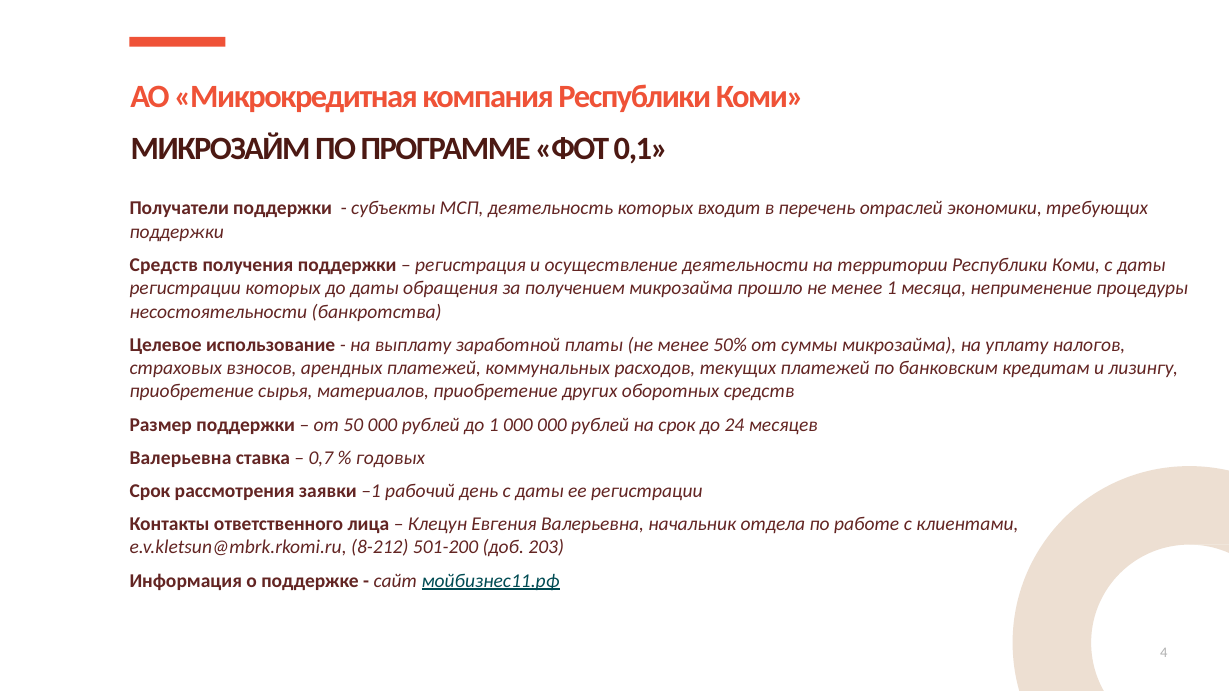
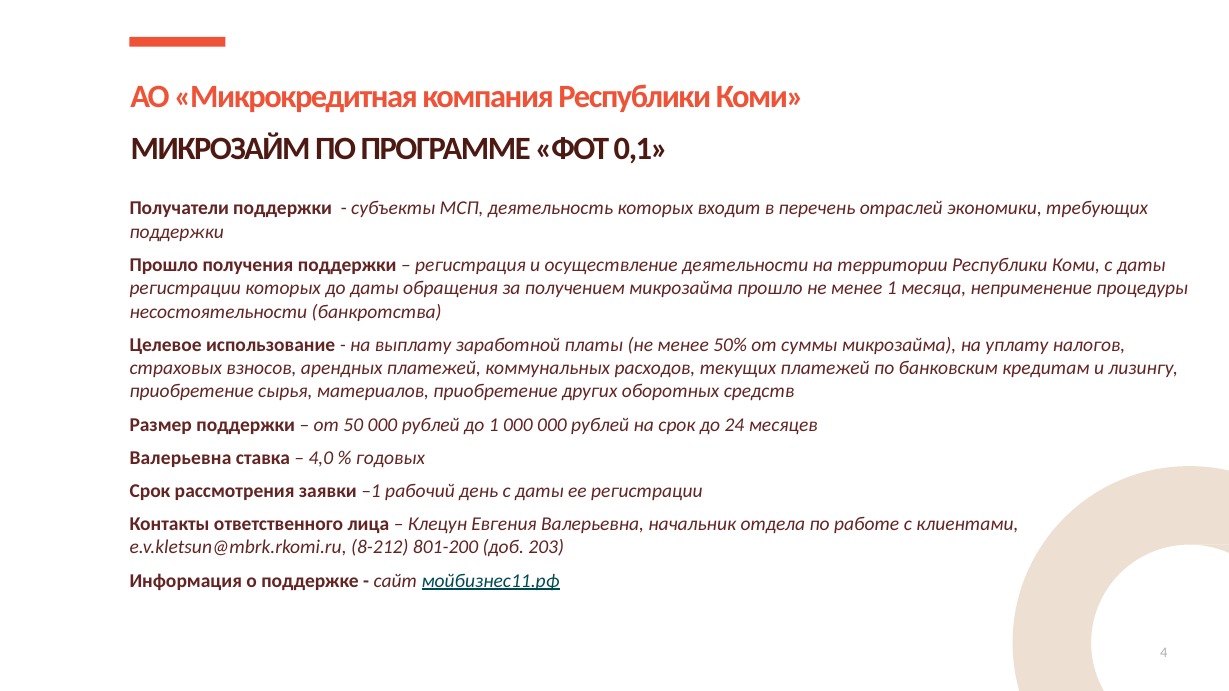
Средств at (164, 265): Средств -> Прошло
0,7: 0,7 -> 4,0
501-200: 501-200 -> 801-200
